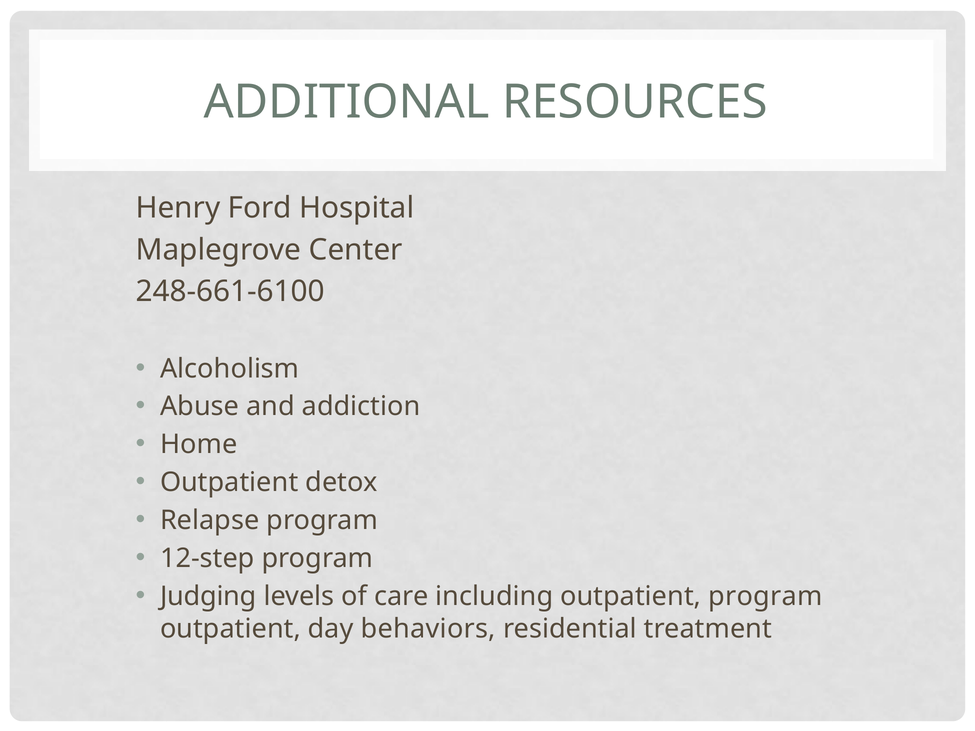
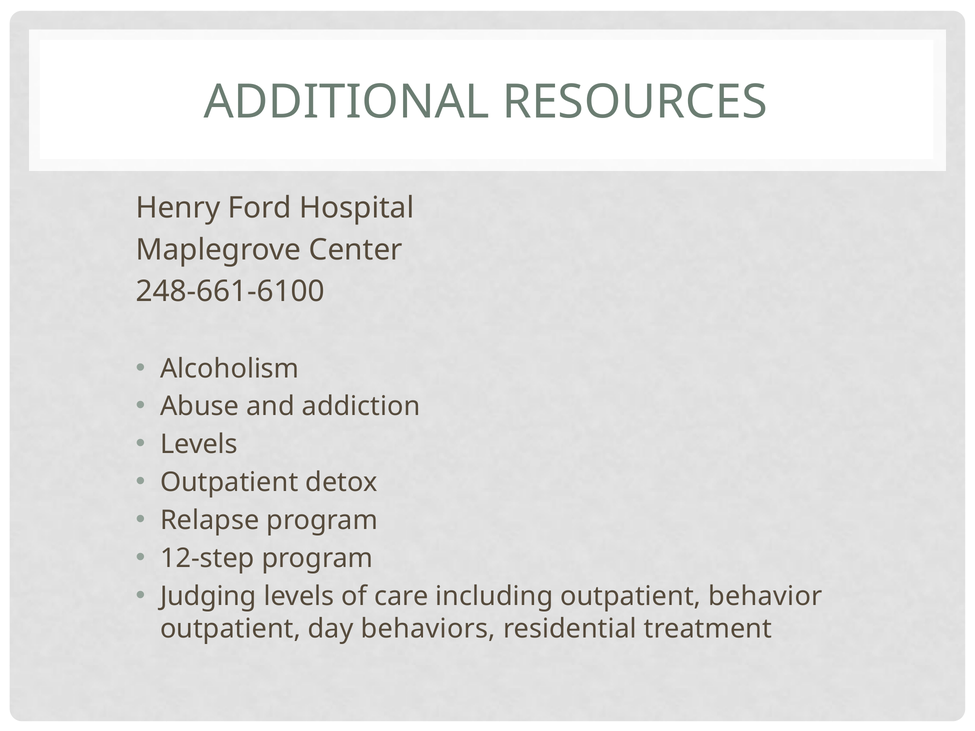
Home at (199, 445): Home -> Levels
outpatient program: program -> behavior
